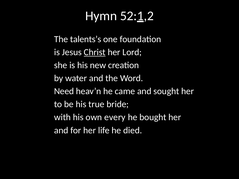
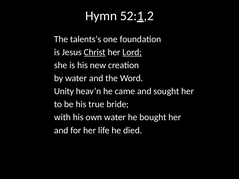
Lord underline: none -> present
Need: Need -> Unity
own every: every -> water
